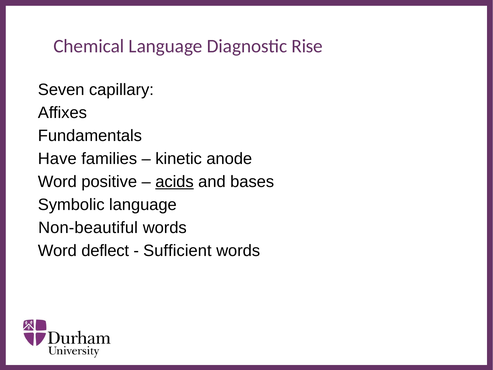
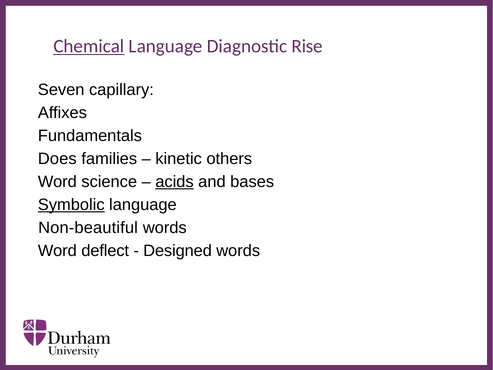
Chemical underline: none -> present
Have: Have -> Does
anode: anode -> others
positive: positive -> science
Symbolic underline: none -> present
Sufficient: Sufficient -> Designed
